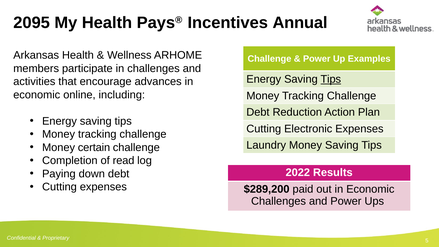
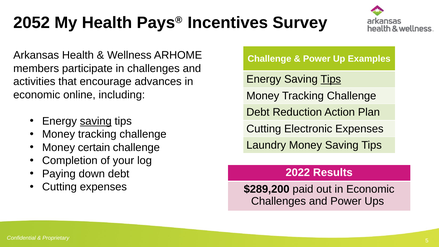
2095: 2095 -> 2052
Annual: Annual -> Survey
saving at (96, 121) underline: none -> present
read: read -> your
